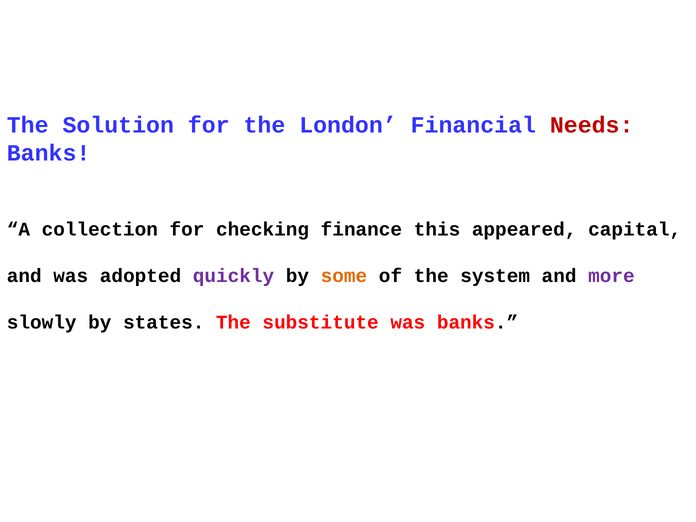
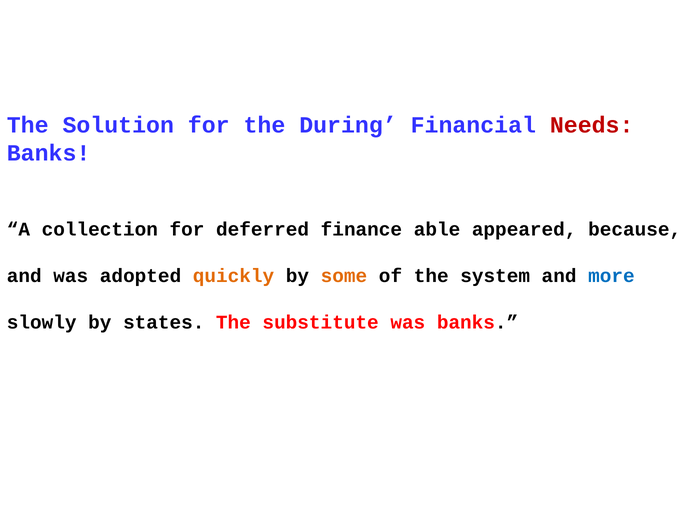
London: London -> During
checking: checking -> deferred
this: this -> able
capital: capital -> because
quickly colour: purple -> orange
more colour: purple -> blue
